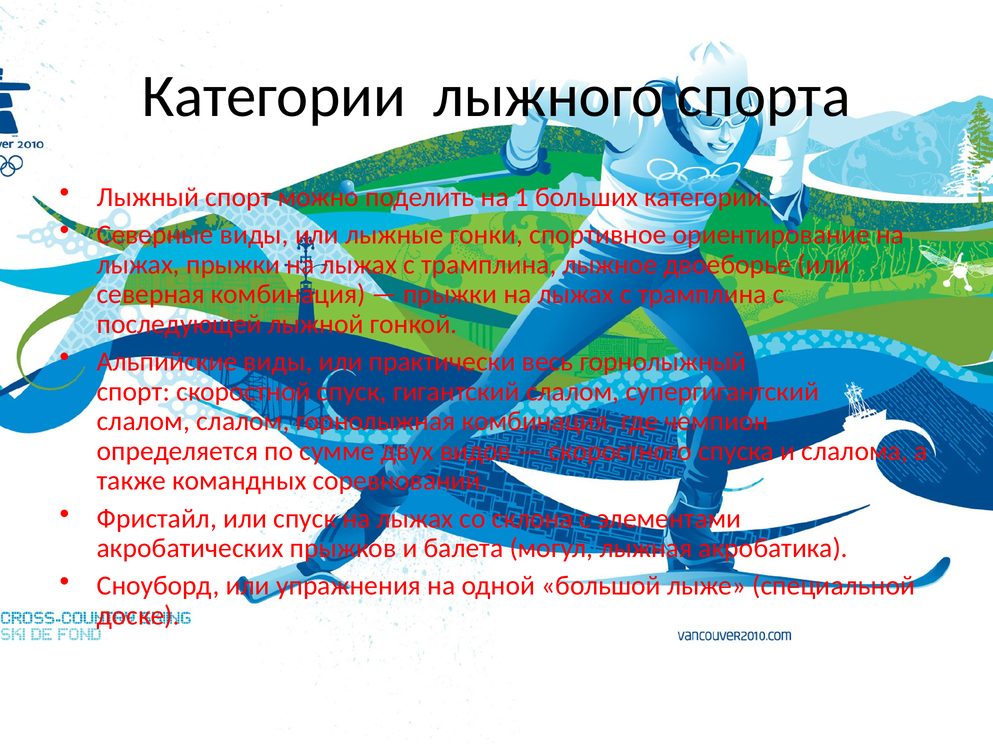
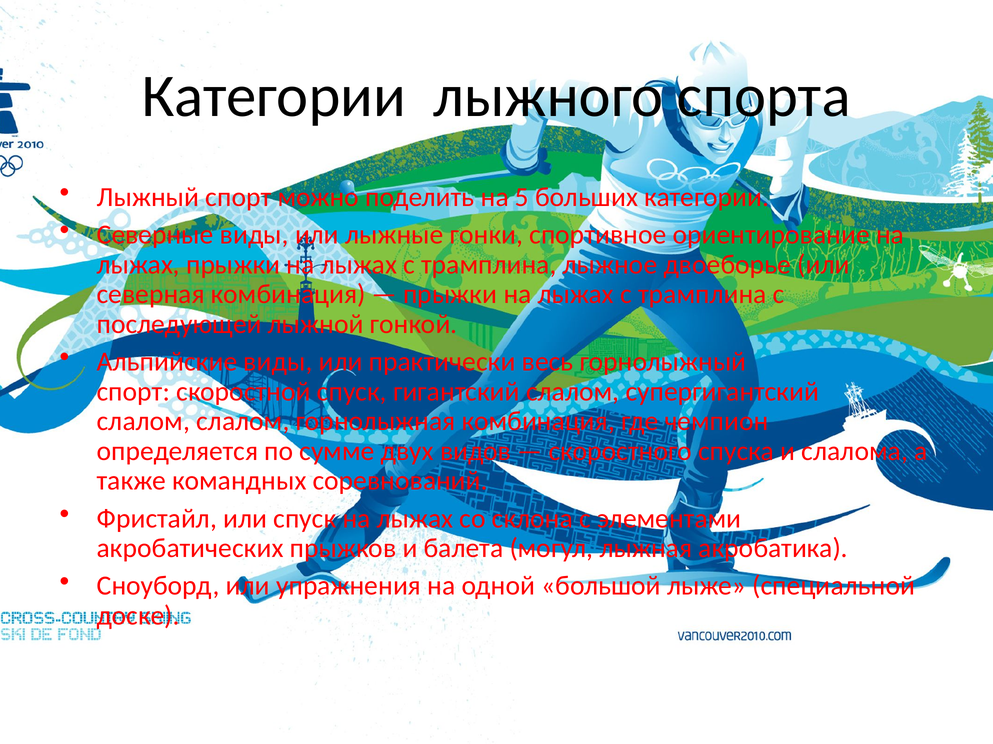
1: 1 -> 5
